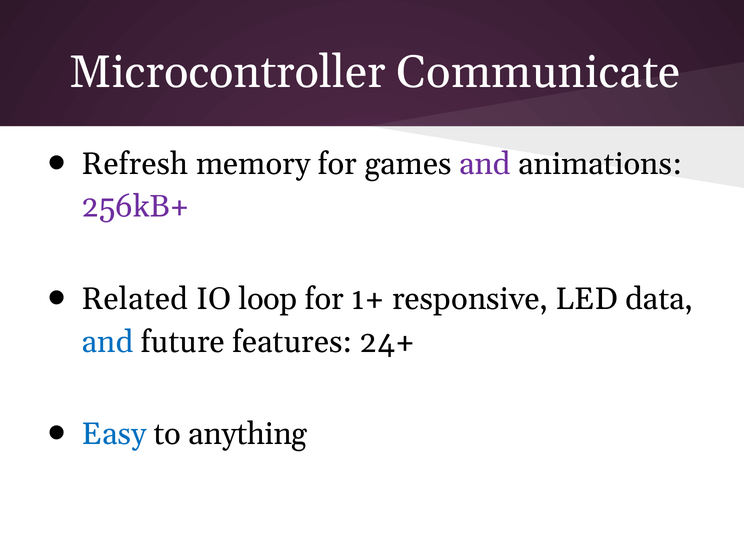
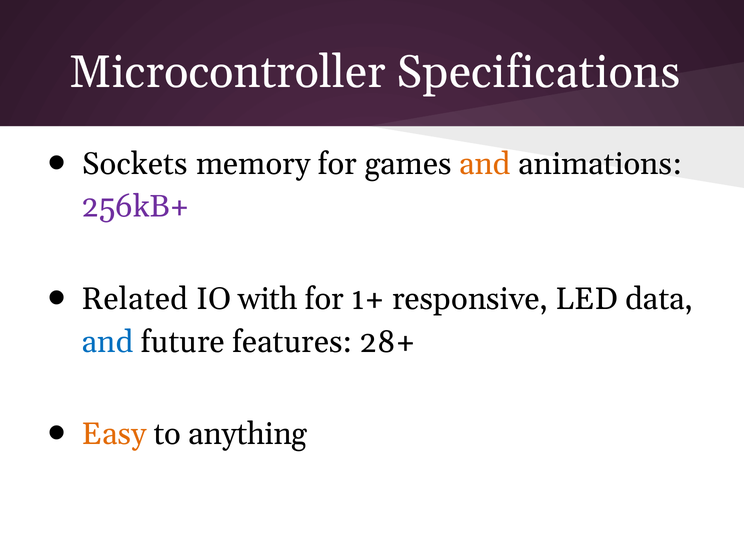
Communicate: Communicate -> Specifications
Refresh: Refresh -> Sockets
and at (485, 164) colour: purple -> orange
loop: loop -> with
24+: 24+ -> 28+
Easy colour: blue -> orange
